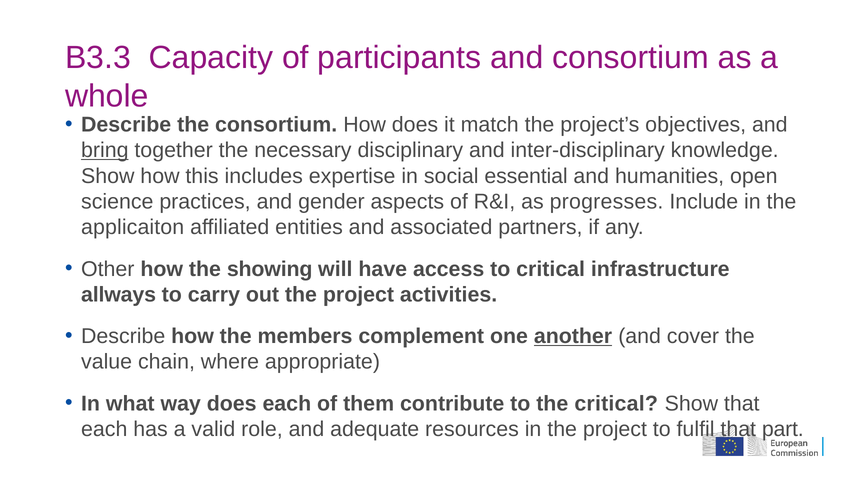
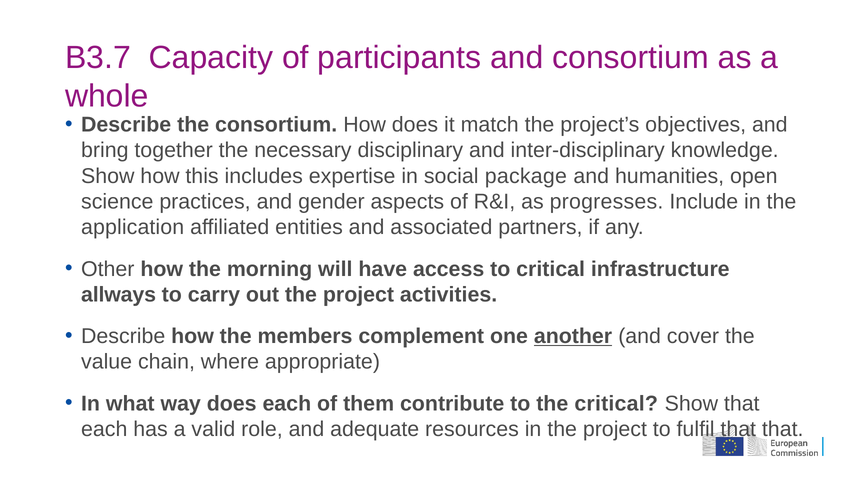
B3.3: B3.3 -> B3.7
bring underline: present -> none
essential: essential -> package
applicaiton: applicaiton -> application
showing: showing -> morning
that part: part -> that
